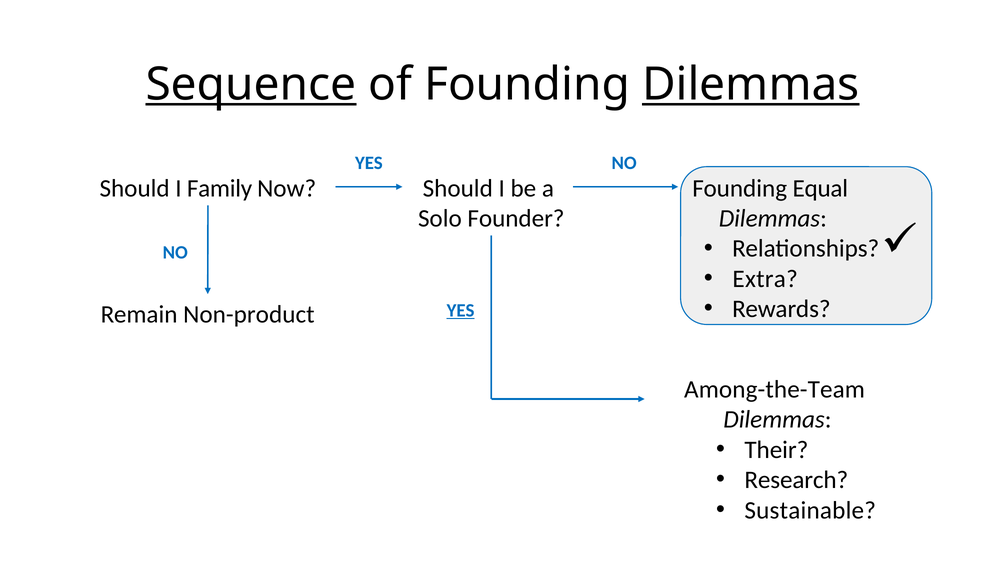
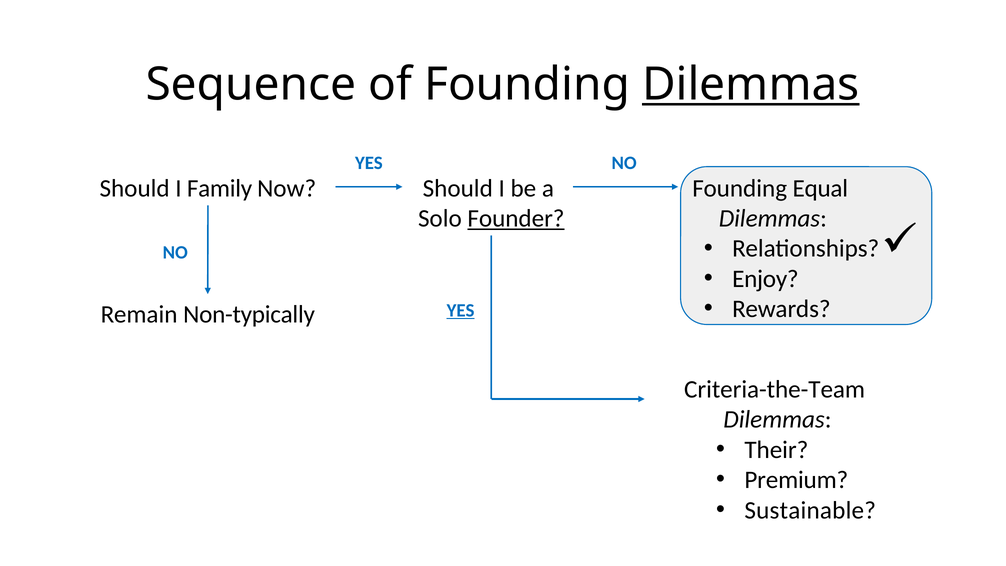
Sequence underline: present -> none
Founder underline: none -> present
Extra: Extra -> Enjoy
Non-product: Non-product -> Non-typically
Among-the-Team: Among-the-Team -> Criteria-the-Team
Research: Research -> Premium
